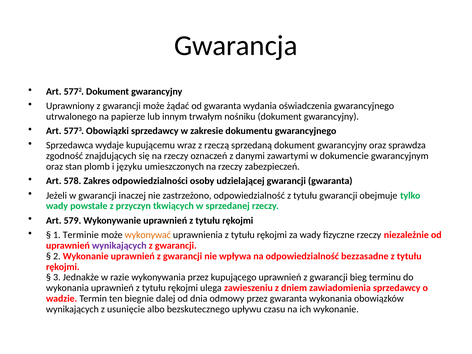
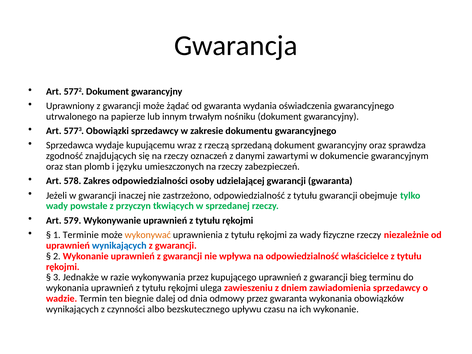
wynikających at (119, 246) colour: purple -> blue
bezzasadne: bezzasadne -> właścicielce
usunięcie: usunięcie -> czynności
